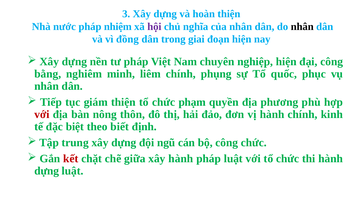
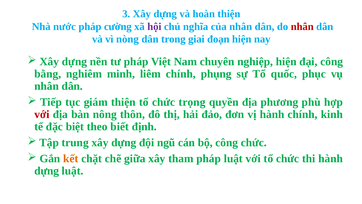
nhiệm: nhiệm -> cường
nhân at (302, 26) colour: black -> red
đồng: đồng -> nòng
phạm: phạm -> trọng
kết colour: red -> orange
xây hành: hành -> tham
